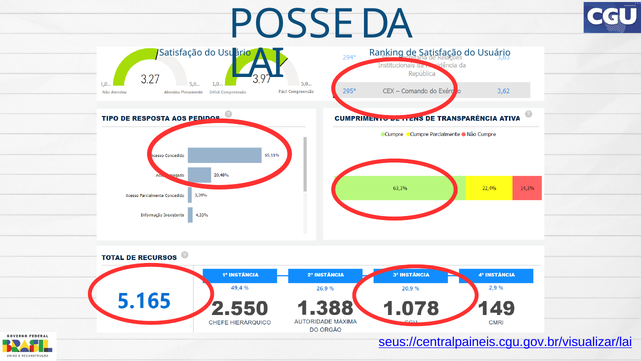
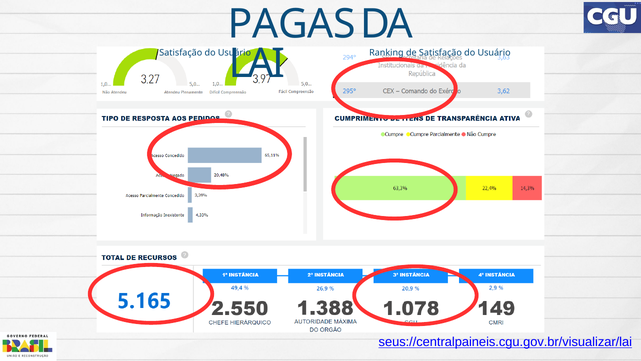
POSSE: POSSE -> PAGAS
